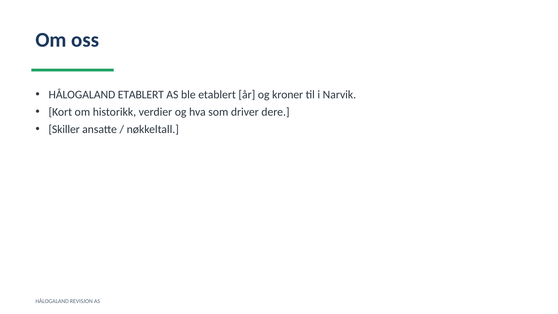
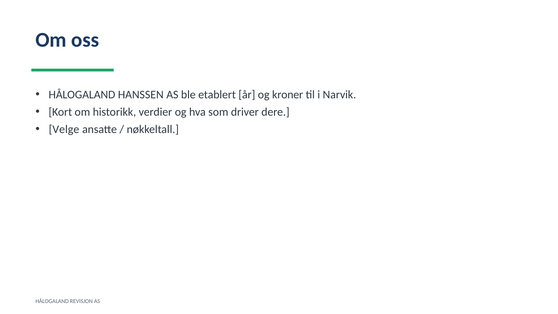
HÅLOGALAND ETABLERT: ETABLERT -> HANSSEN
Skiller: Skiller -> Velge
